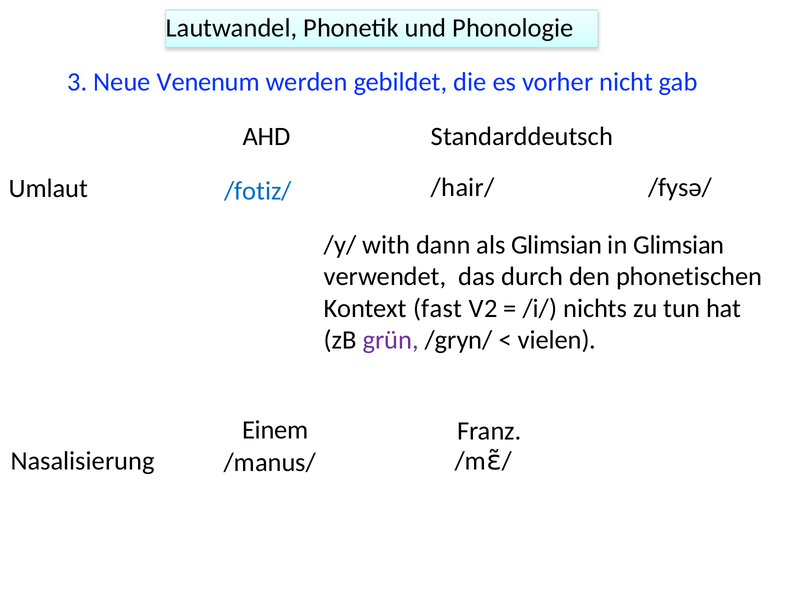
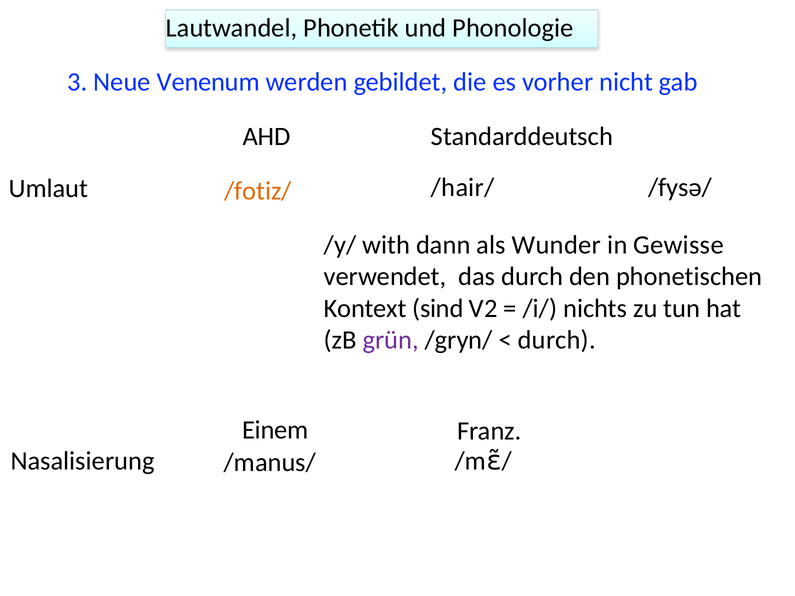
/fotiz/ colour: blue -> orange
als Glimsian: Glimsian -> Wunder
in Glimsian: Glimsian -> Gewisse
fast: fast -> sind
vielen at (557, 340): vielen -> durch
